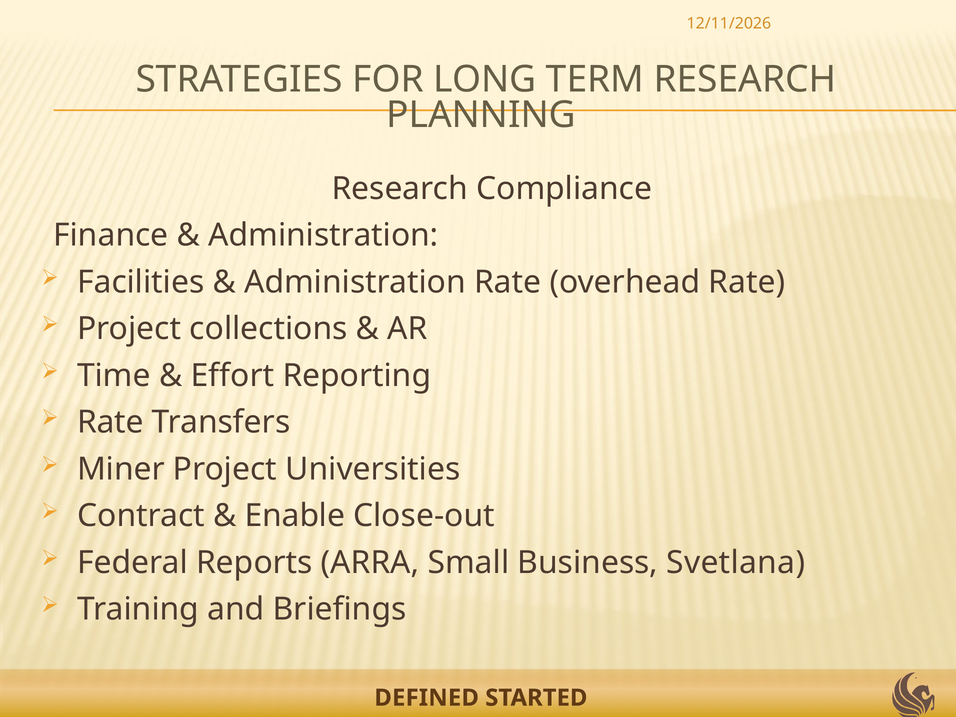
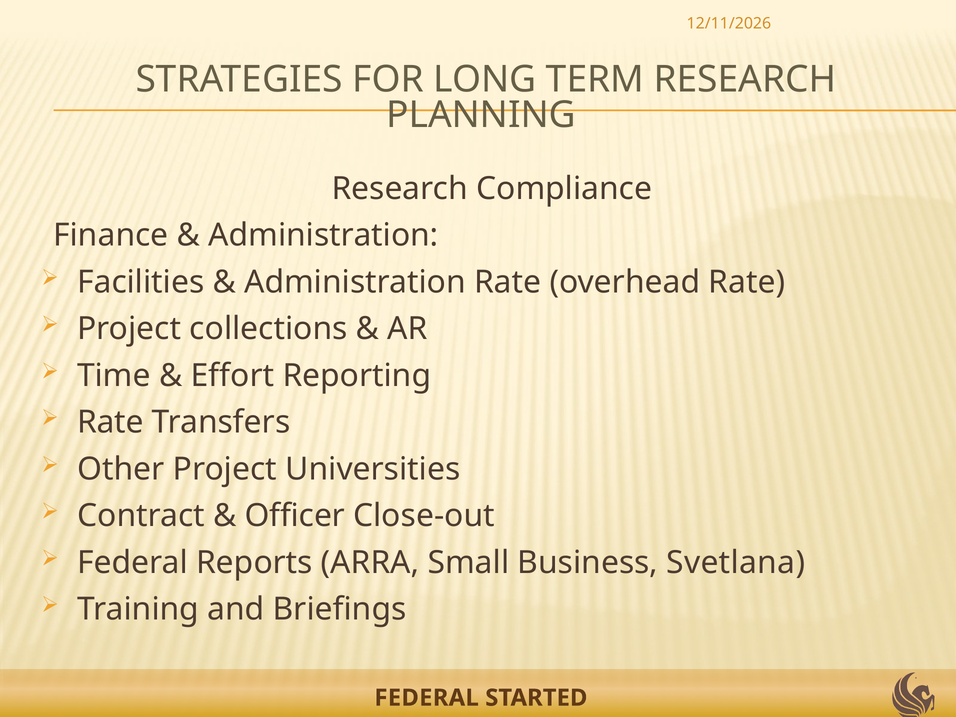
Miner: Miner -> Other
Enable: Enable -> Officer
DEFINED at (427, 698): DEFINED -> FEDERAL
